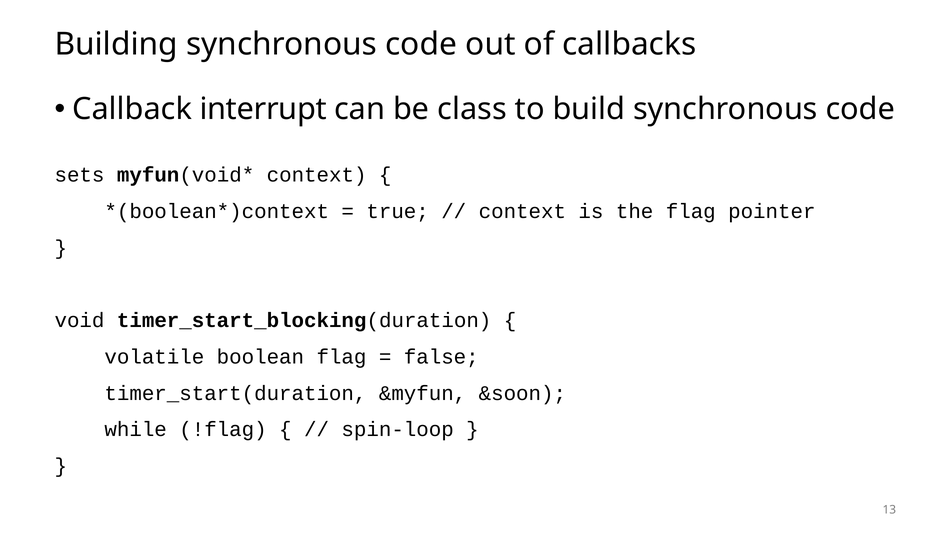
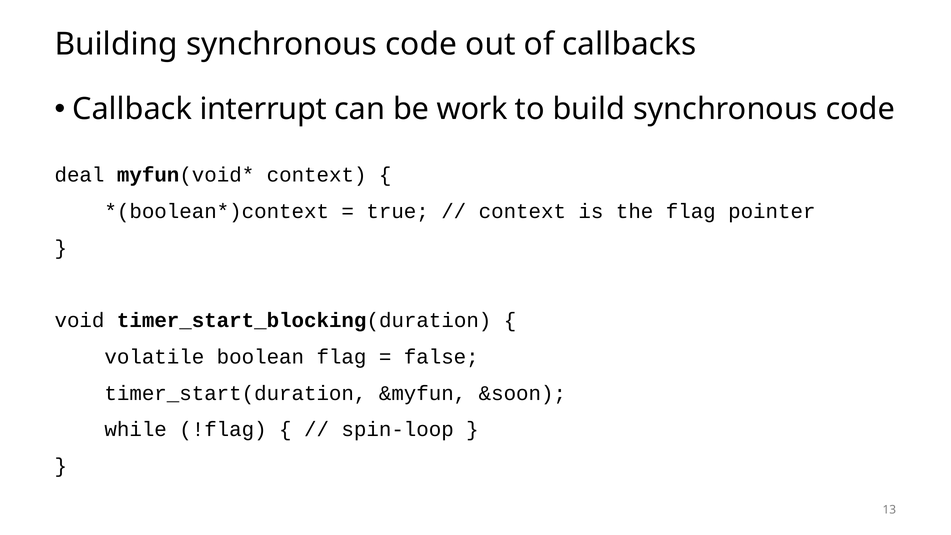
class: class -> work
sets: sets -> deal
